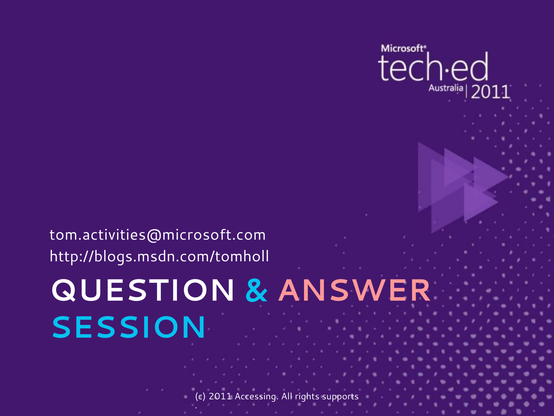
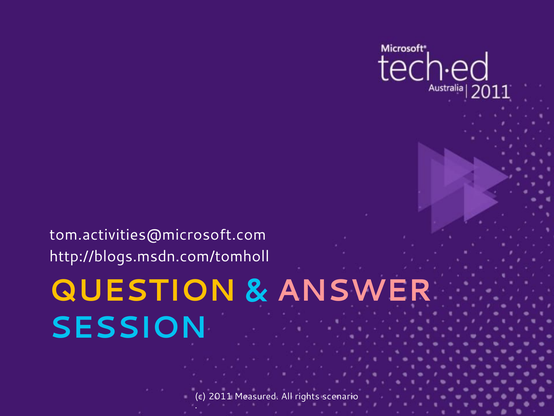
QUESTION colour: white -> yellow
Accessing: Accessing -> Measured
supports: supports -> scenario
